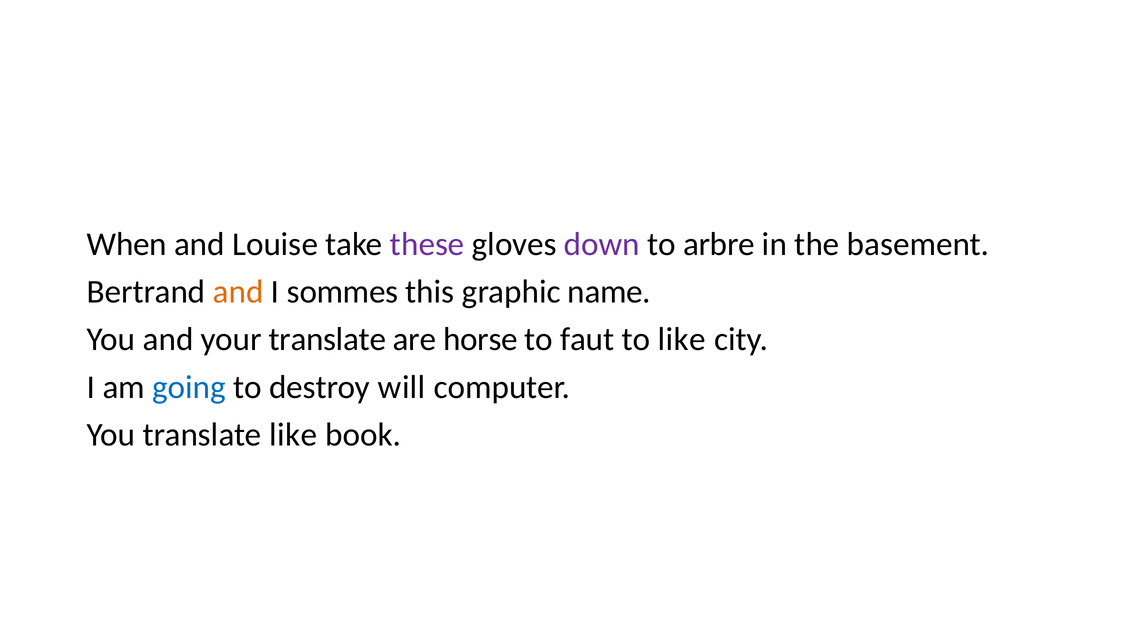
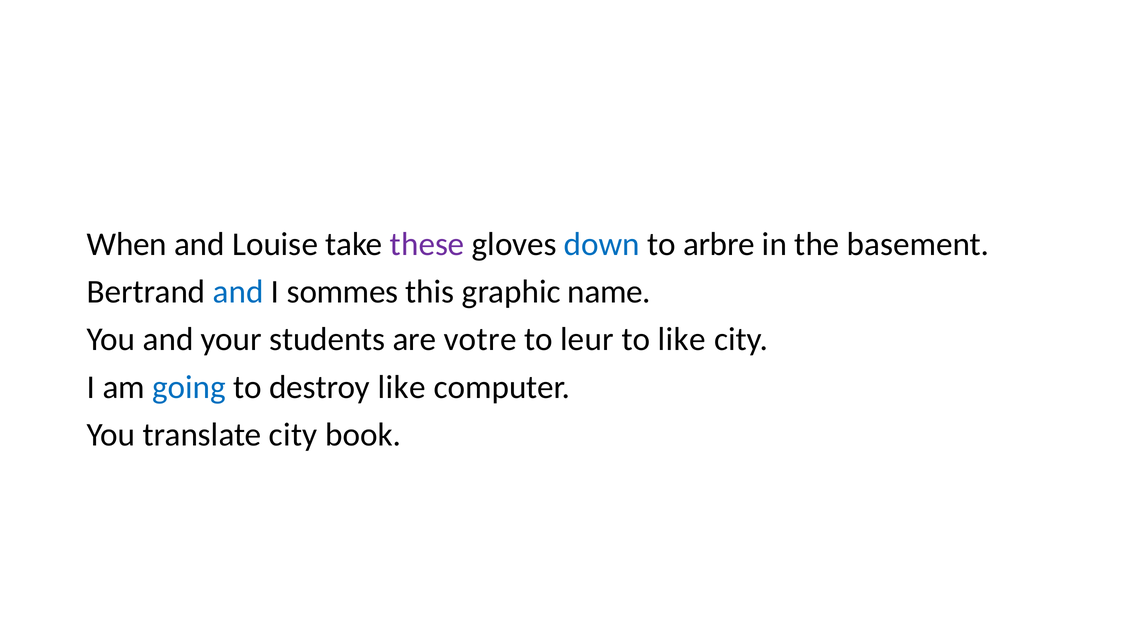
down colour: purple -> blue
and at (238, 292) colour: orange -> blue
your translate: translate -> students
horse: horse -> votre
faut: faut -> leur
destroy will: will -> like
translate like: like -> city
